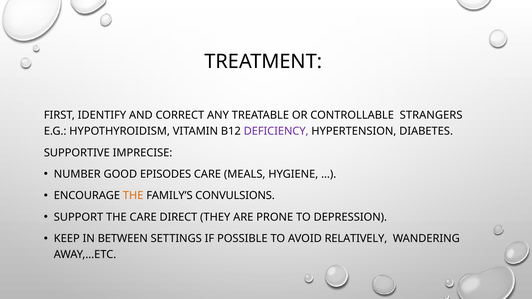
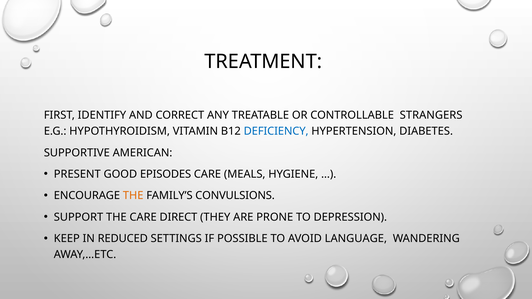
DEFICIENCY colour: purple -> blue
IMPRECISE: IMPRECISE -> AMERICAN
NUMBER: NUMBER -> PRESENT
BETWEEN: BETWEEN -> REDUCED
RELATIVELY: RELATIVELY -> LANGUAGE
